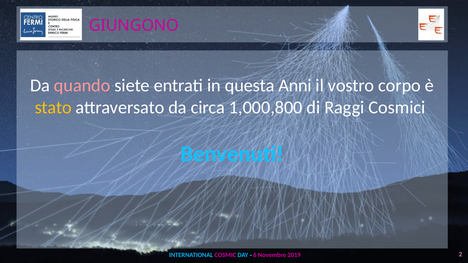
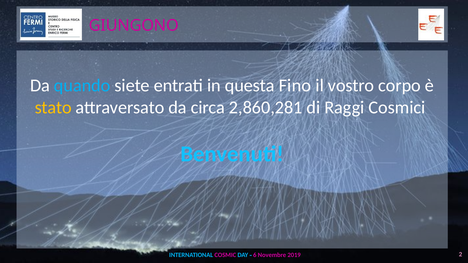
quando colour: pink -> light blue
Anni: Anni -> Fino
1,000,800: 1,000,800 -> 2,860,281
